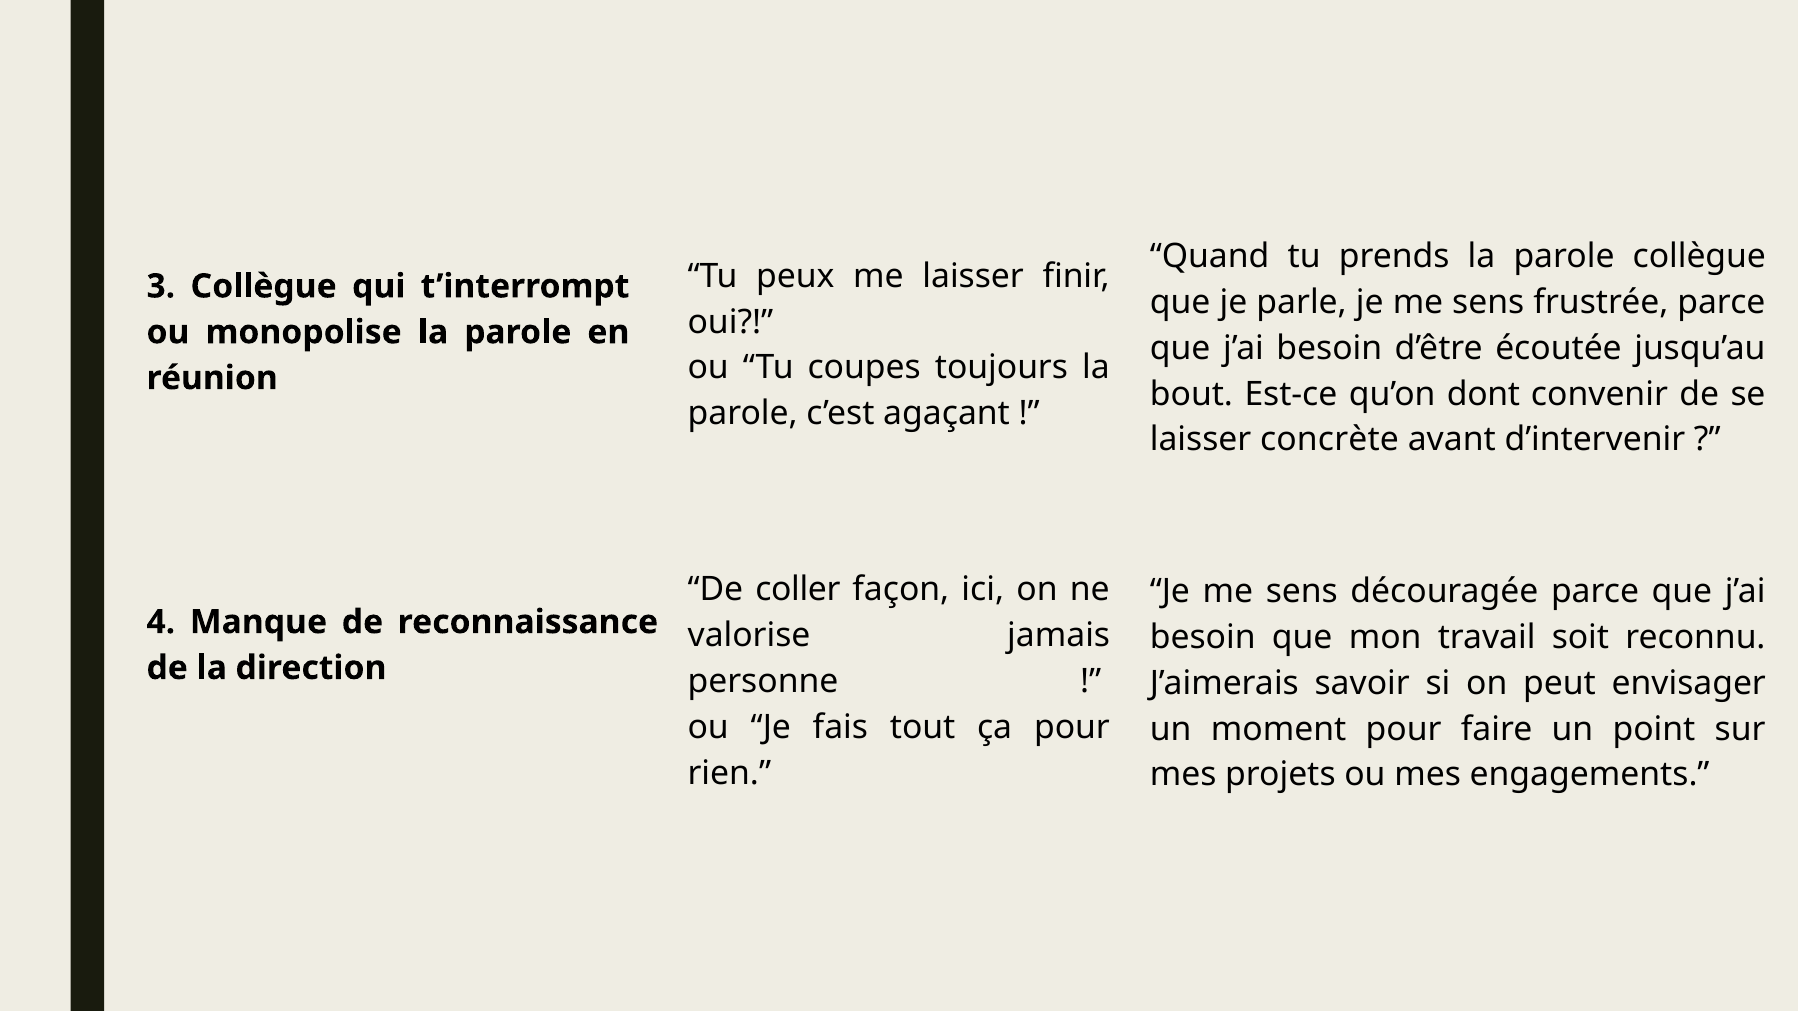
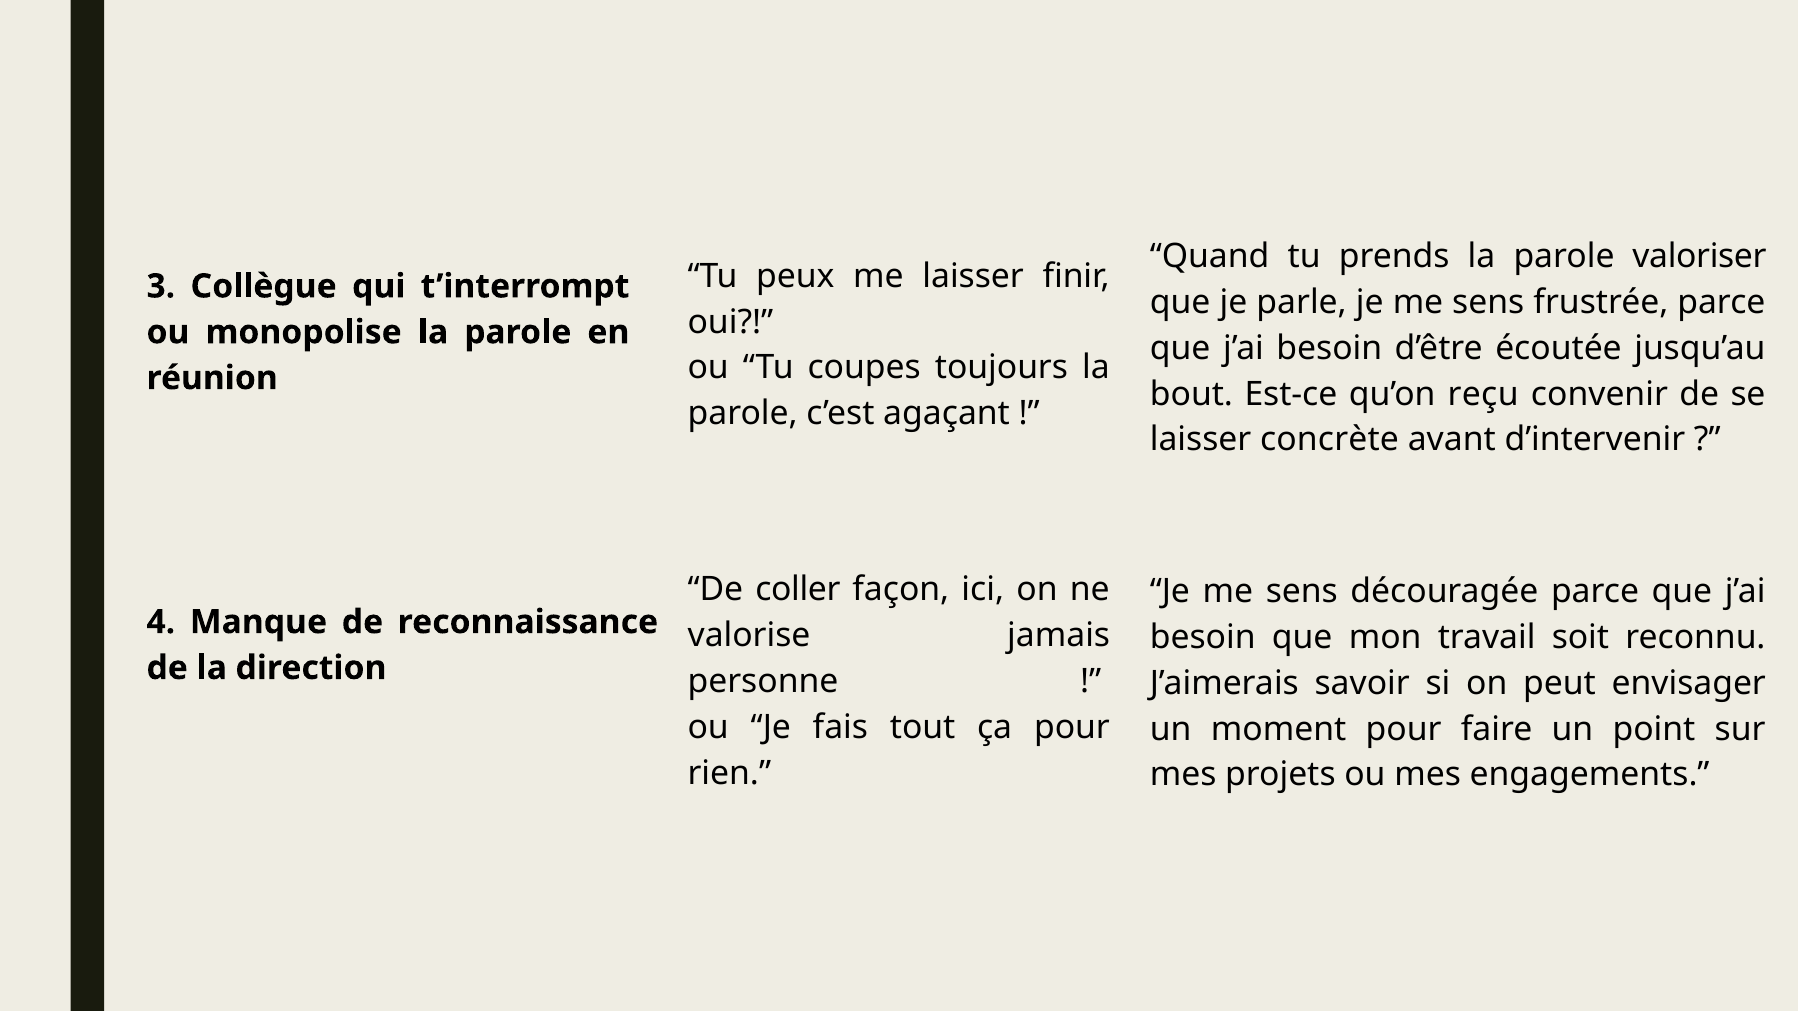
parole collègue: collègue -> valoriser
dont: dont -> reçu
